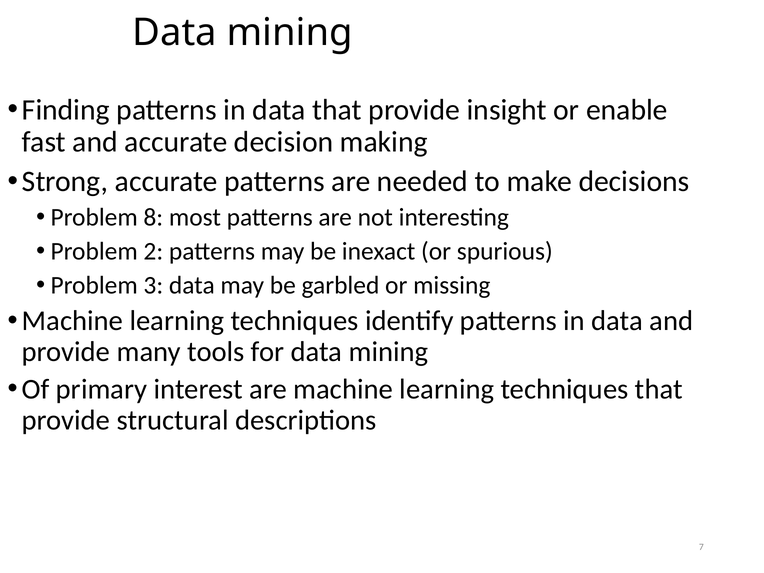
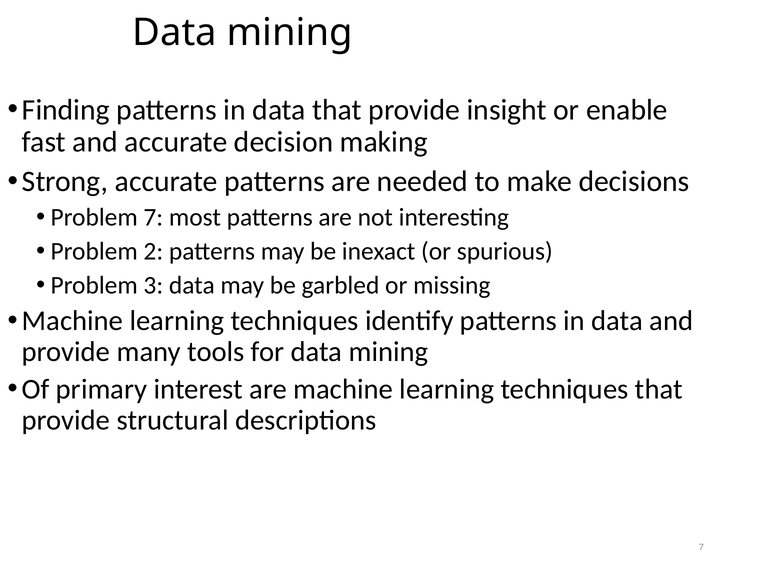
Problem 8: 8 -> 7
